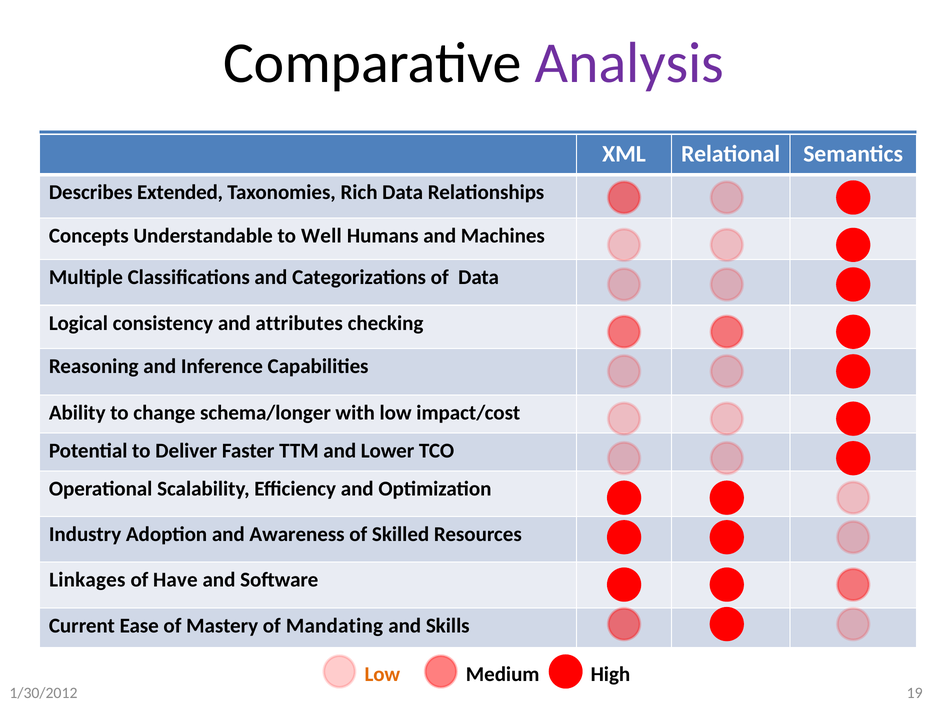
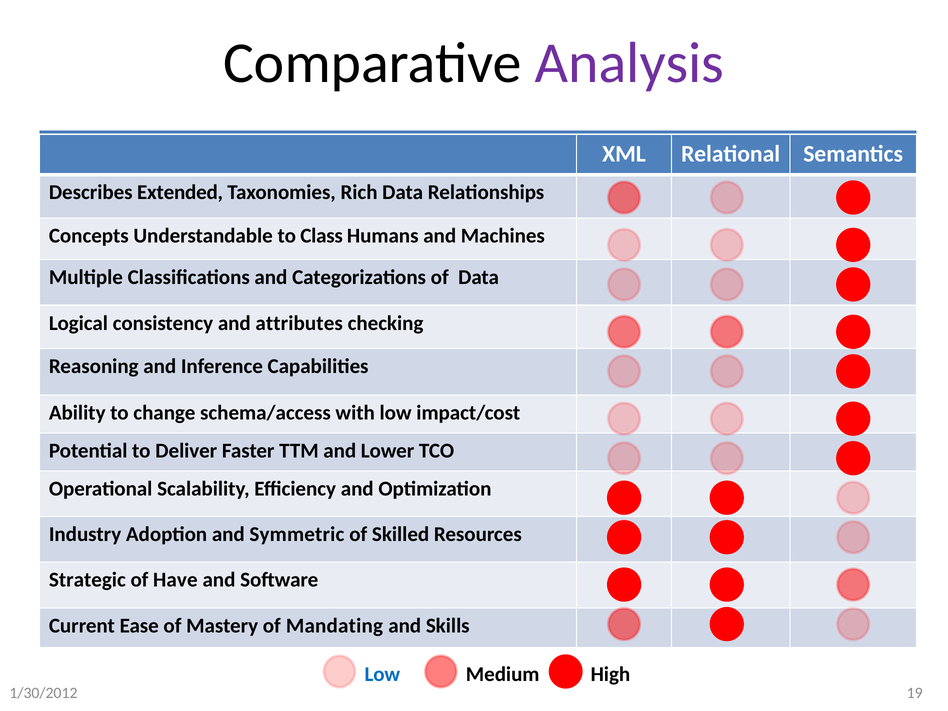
Well: Well -> Class
schema/longer: schema/longer -> schema/access
Awareness: Awareness -> Symmetric
Linkages: Linkages -> Strategic
Low at (382, 674) colour: orange -> blue
